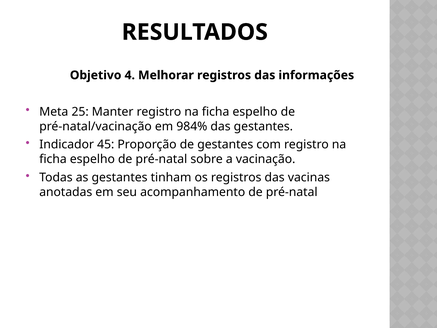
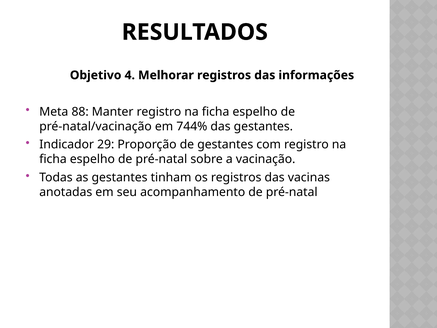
25: 25 -> 88
984%: 984% -> 744%
45: 45 -> 29
